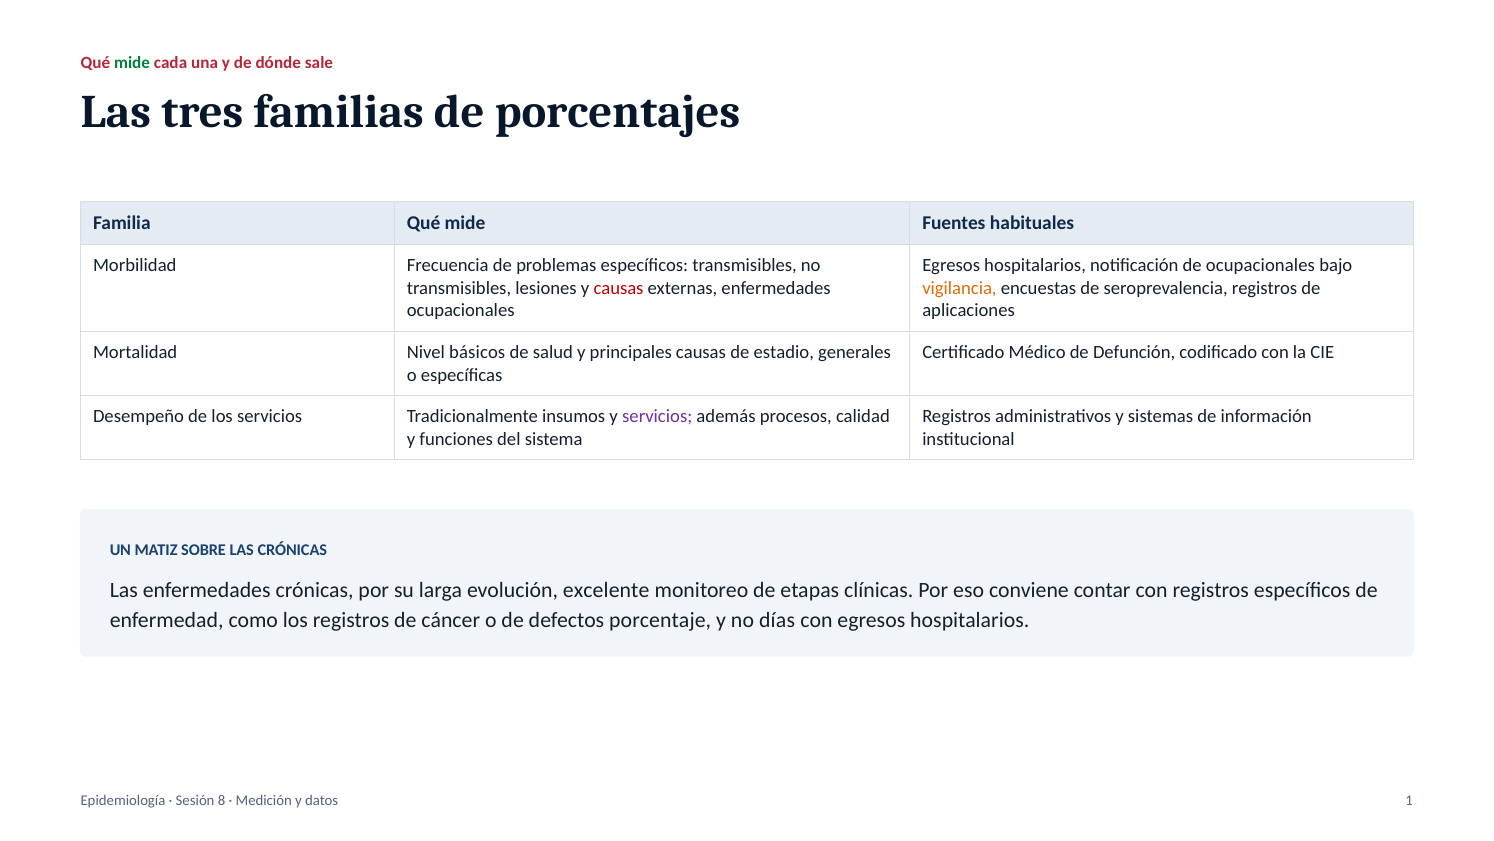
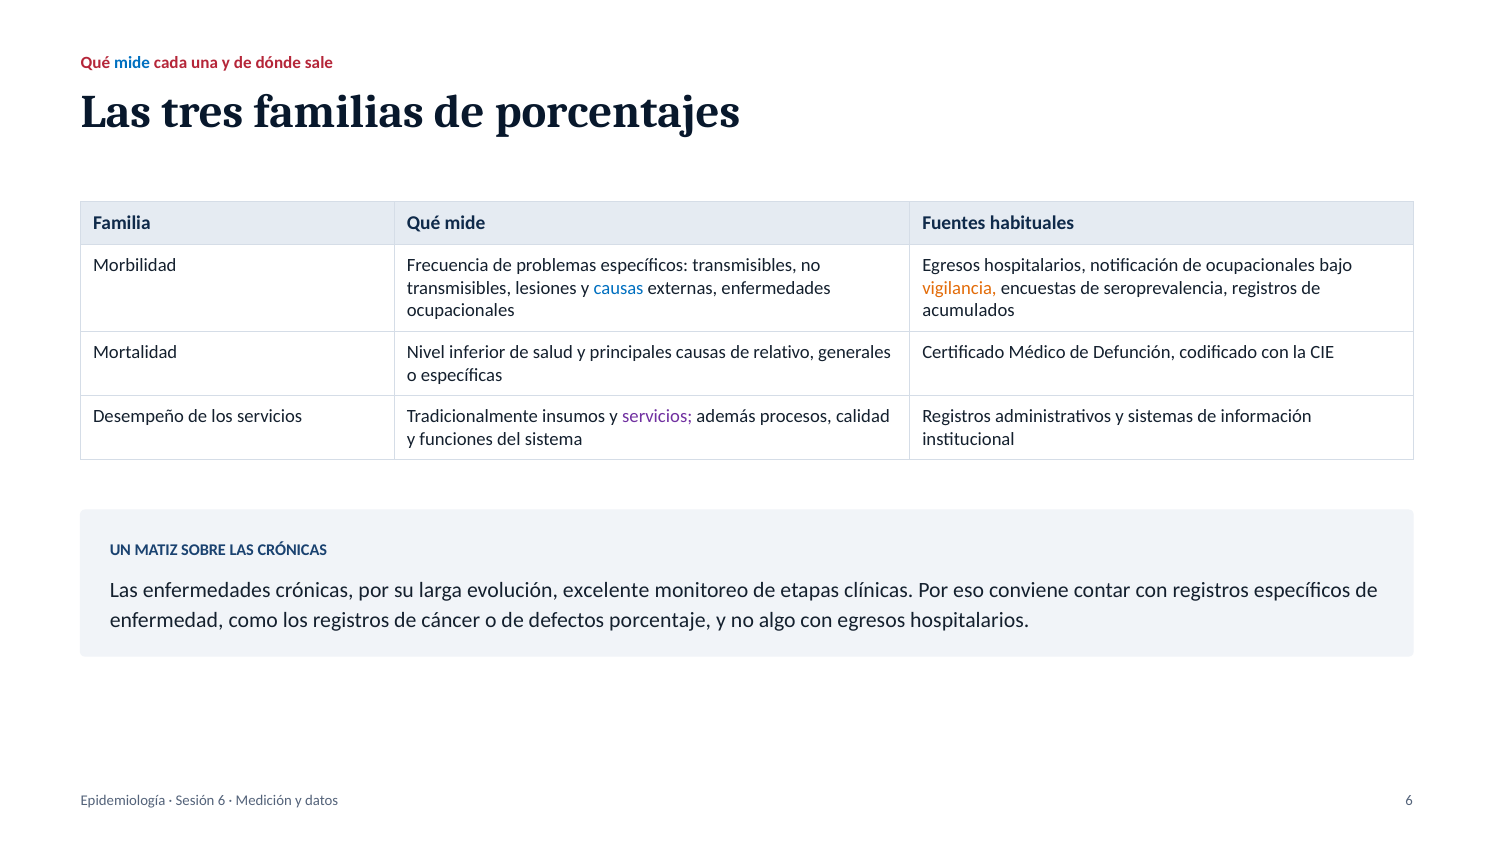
mide at (132, 63) colour: green -> blue
causas at (619, 288) colour: red -> blue
aplicaciones: aplicaciones -> acumulados
básicos: básicos -> inferior
estadio: estadio -> relativo
días: días -> algo
Sesión 8: 8 -> 6
datos 1: 1 -> 6
